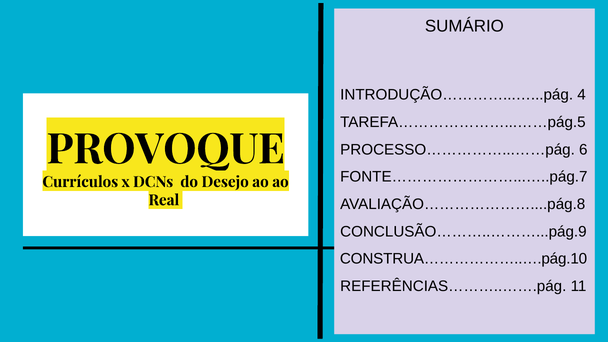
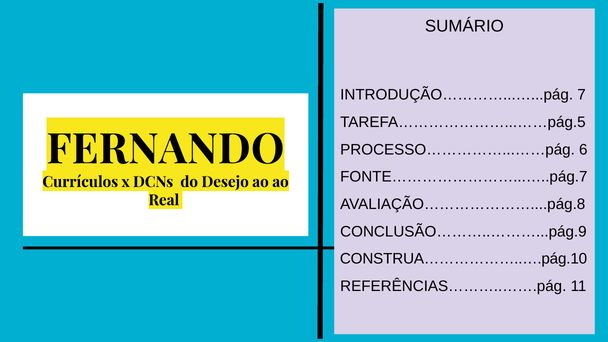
4: 4 -> 7
PROVOQUE: PROVOQUE -> FERNANDO
